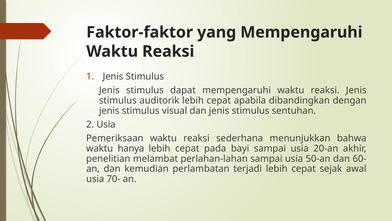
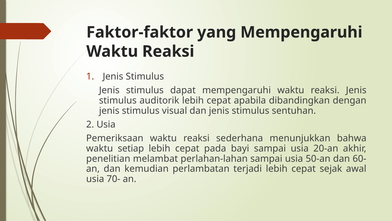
hanya: hanya -> setiap
